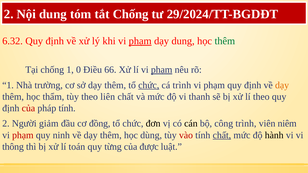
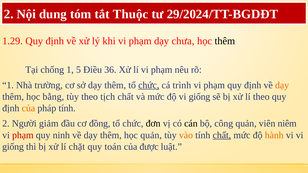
tắt Chống: Chống -> Thuộc
6.32: 6.32 -> 1.29
phạm at (140, 41) underline: present -> none
dạy dung: dung -> chưa
thêm at (225, 41) colour: green -> black
0: 0 -> 5
66: 66 -> 36
phạm at (162, 70) underline: present -> none
thẩm: thẩm -> bằng
liên: liên -> tịch
độ vi thanh: thanh -> giống
của at (28, 108) colour: red -> orange
công trình: trình -> quản
học dùng: dùng -> quản
vào colour: red -> orange
hành colour: black -> orange
thông at (13, 147): thông -> giống
toán: toán -> chặt
từng: từng -> toán
